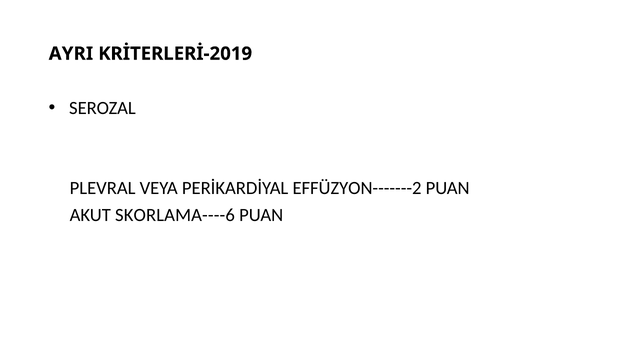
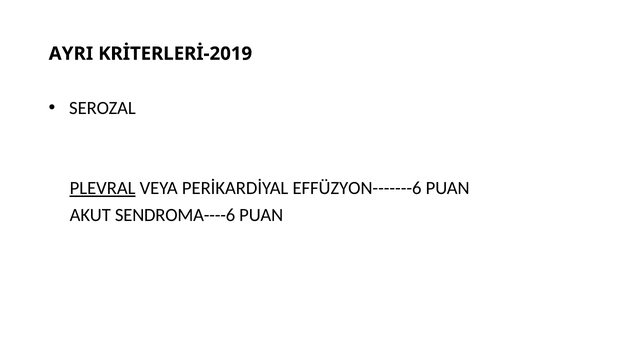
PLEVRAL underline: none -> present
EFFÜZYON-------2: EFFÜZYON-------2 -> EFFÜZYON-------6
SKORLAMA----6: SKORLAMA----6 -> SENDROMA----6
